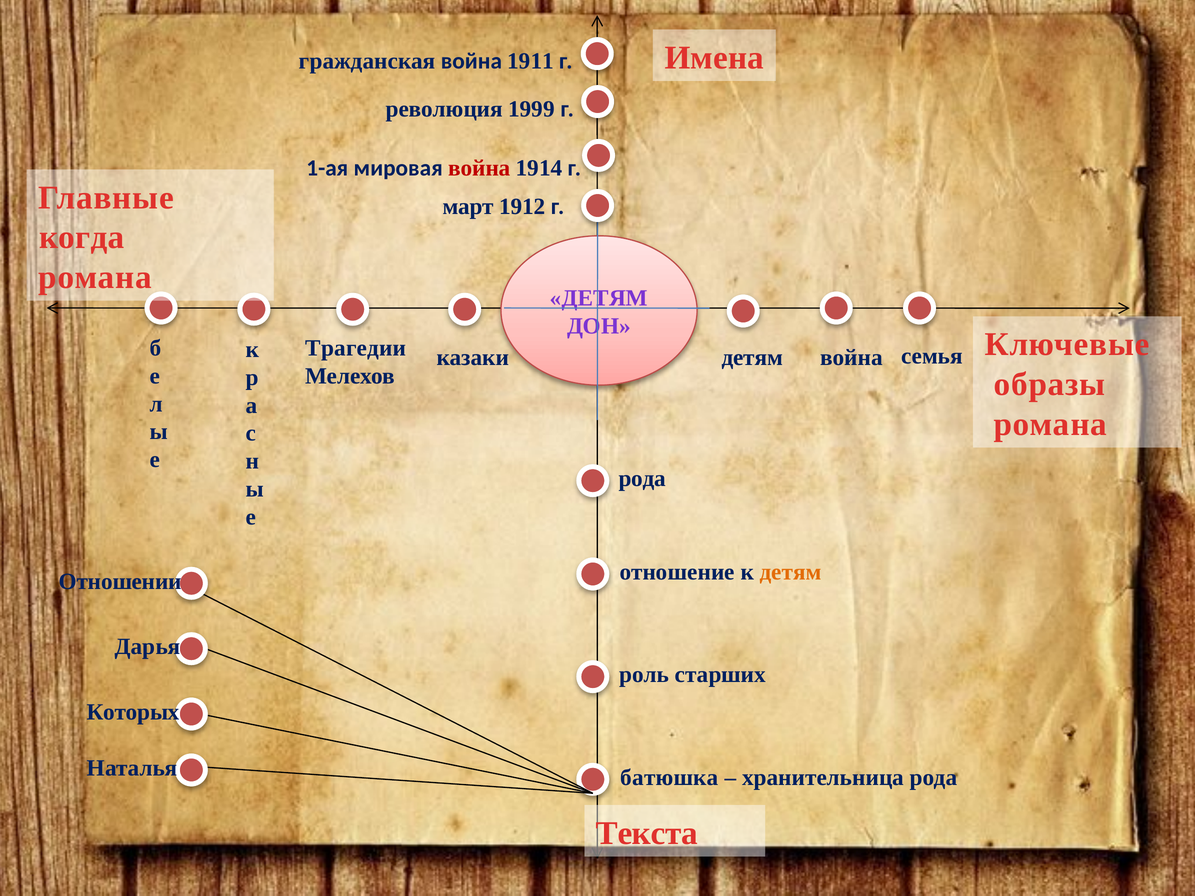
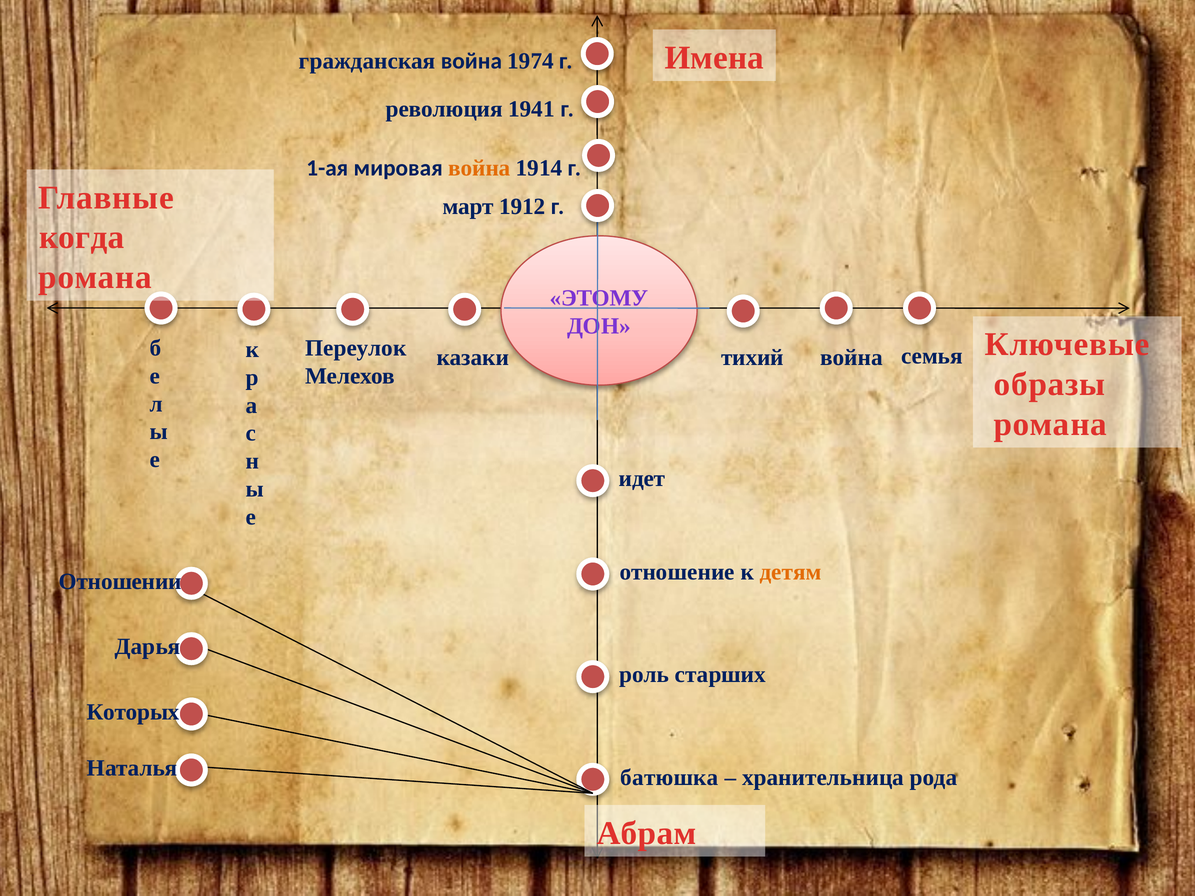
1911: 1911 -> 1974
1999: 1999 -> 1941
война at (479, 168) colour: red -> orange
ДЕТЯМ at (599, 298): ДЕТЯМ -> ЭТОМУ
Трагедии: Трагедии -> Переулок
детям at (752, 358): детям -> тихий
рода at (642, 479): рода -> идет
Текста: Текста -> Абрам
